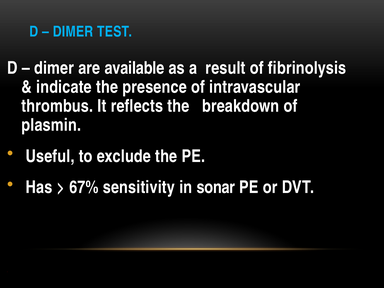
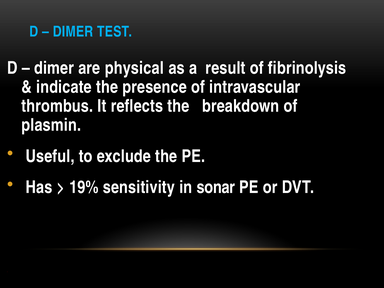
available: available -> physical
67%: 67% -> 19%
